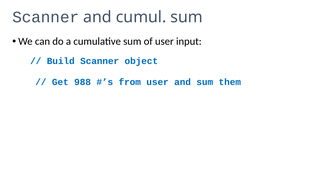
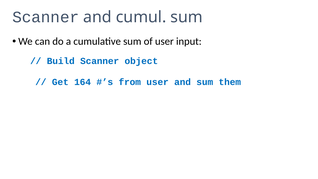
988: 988 -> 164
